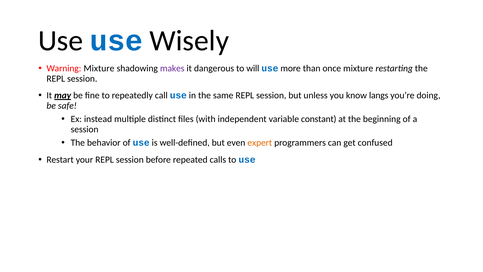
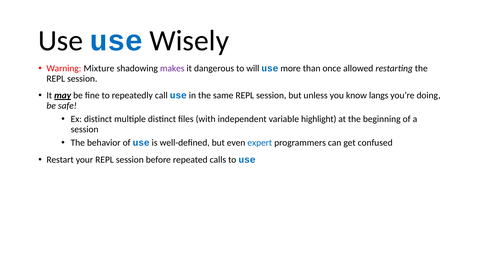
once mixture: mixture -> allowed
Ex instead: instead -> distinct
constant: constant -> highlight
expert colour: orange -> blue
